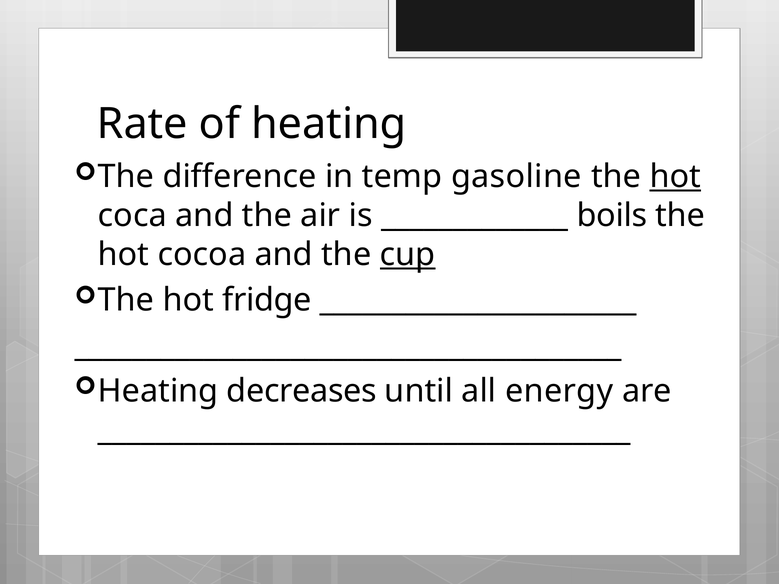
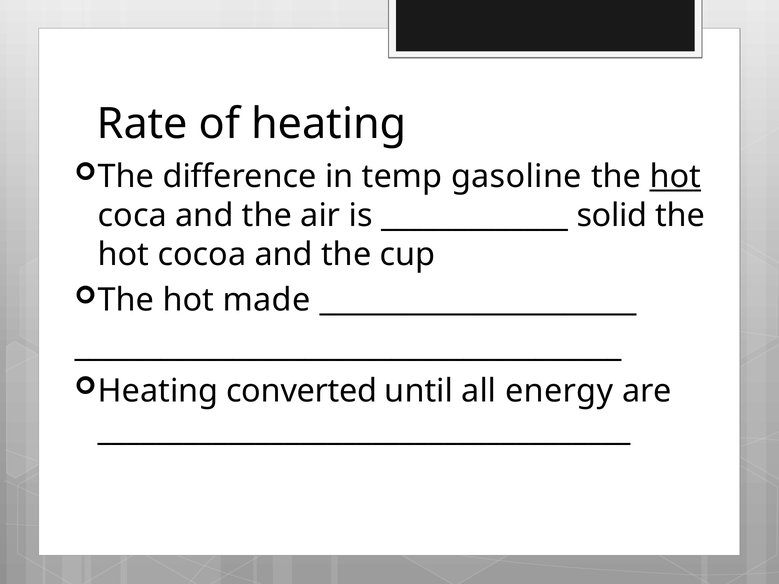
boils: boils -> solid
cup underline: present -> none
fridge: fridge -> made
decreases: decreases -> converted
